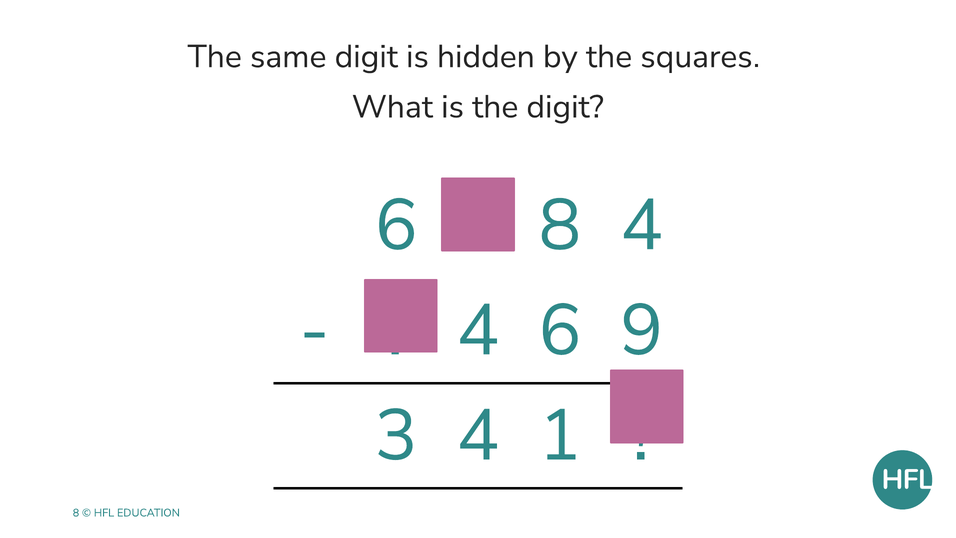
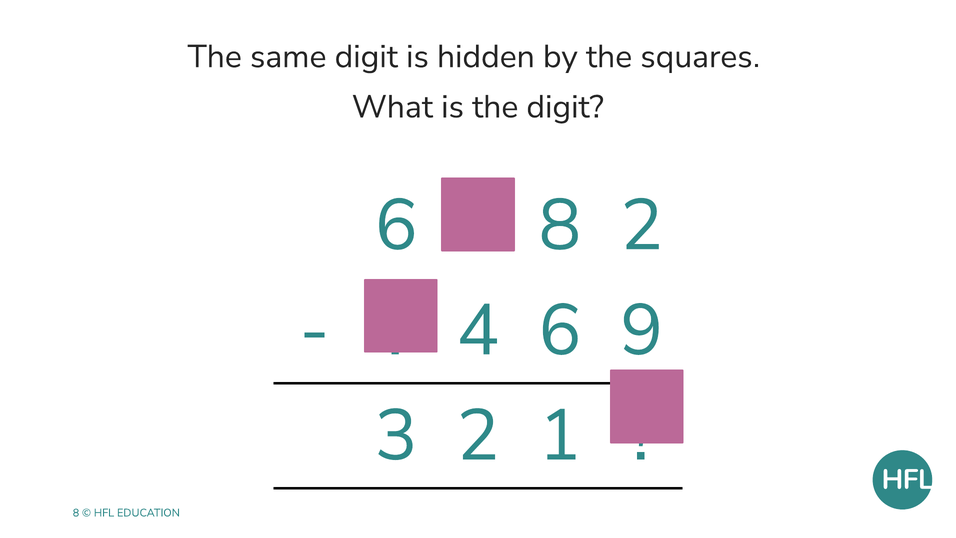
8 4: 4 -> 2
3 4: 4 -> 2
